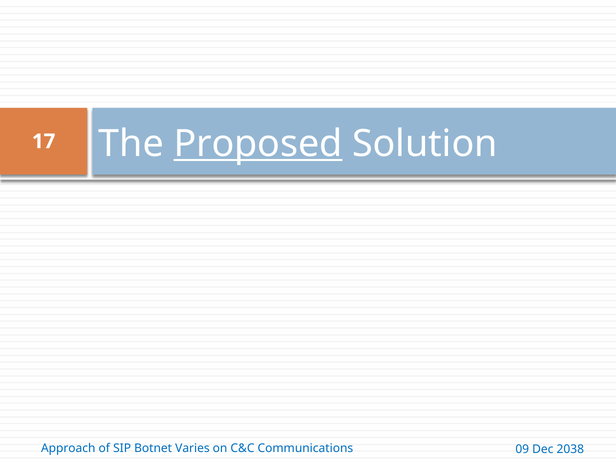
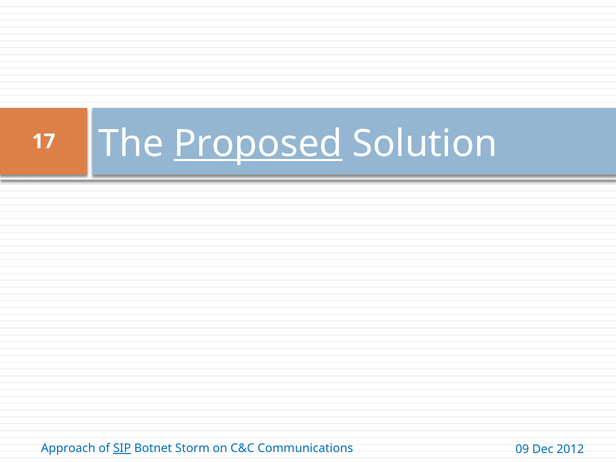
SIP underline: none -> present
Varies: Varies -> Storm
2038: 2038 -> 2012
